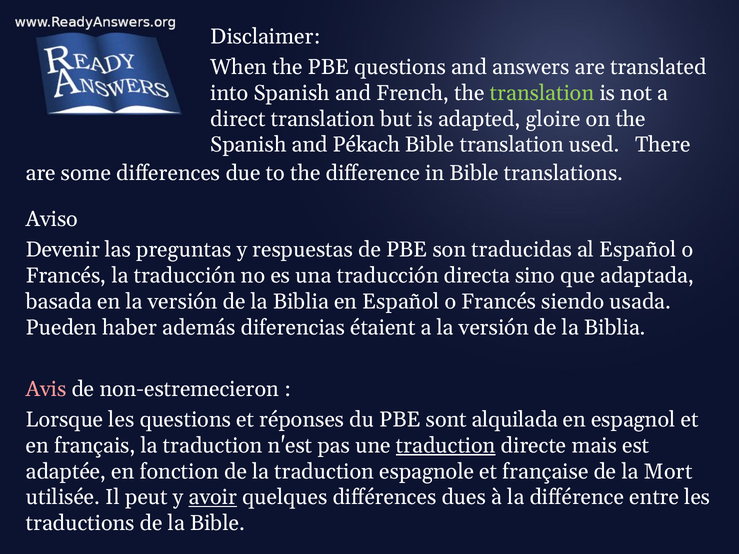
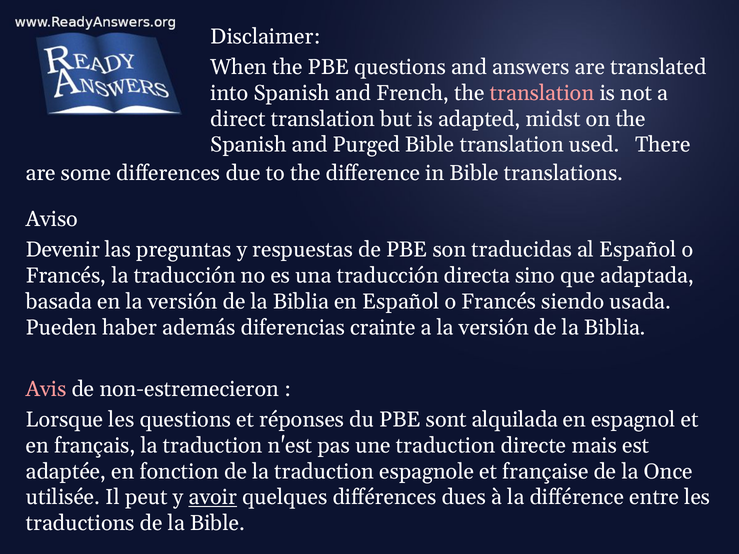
translation at (542, 93) colour: light green -> pink
gloire: gloire -> midst
Pékach: Pékach -> Purged
étaient: étaient -> crainte
traduction at (446, 446) underline: present -> none
Mort: Mort -> Once
